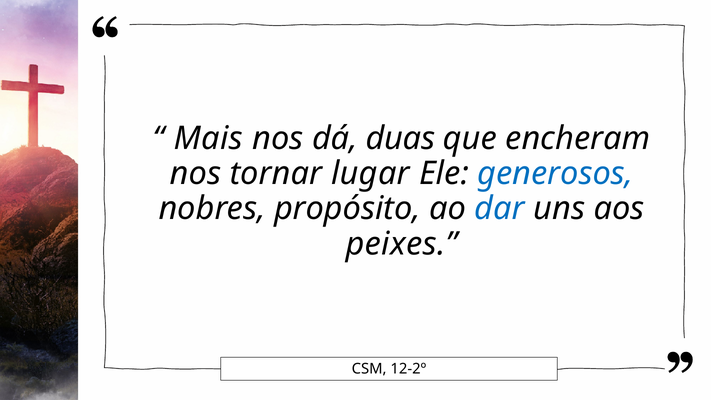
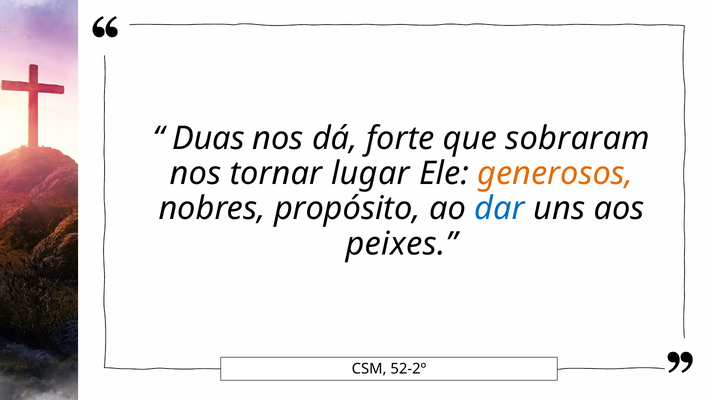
Mais: Mais -> Duas
duas: duas -> forte
encheram: encheram -> sobraram
generosos colour: blue -> orange
12-2º: 12-2º -> 52-2º
